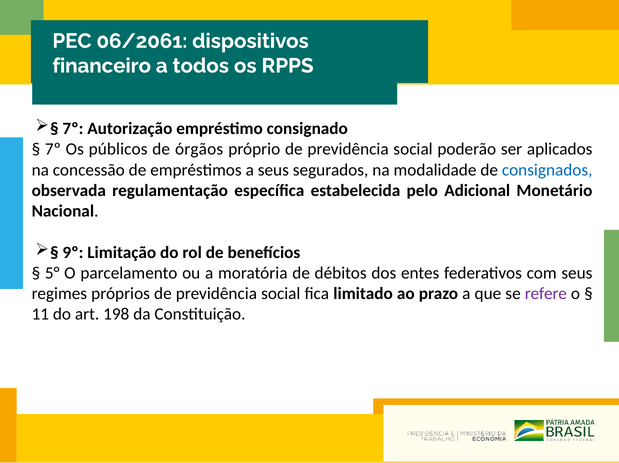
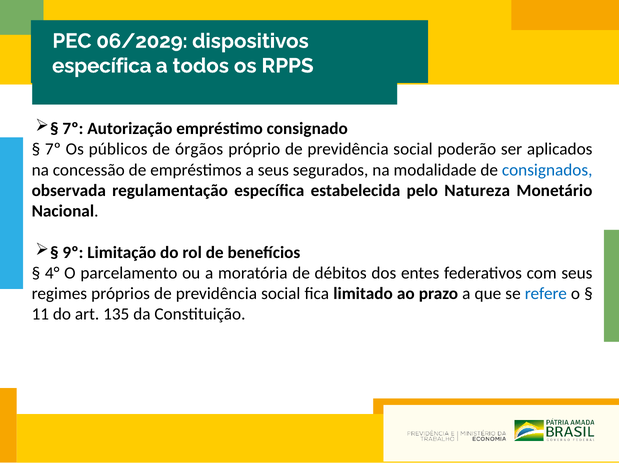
06/2061: 06/2061 -> 06/2029
financeiro at (102, 66): financeiro -> específica
Adicional: Adicional -> Natureza
5°: 5° -> 4°
refere colour: purple -> blue
198: 198 -> 135
